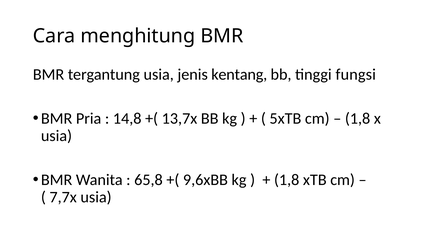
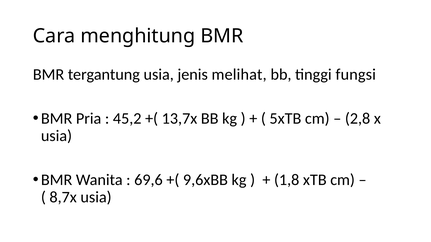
kentang: kentang -> melihat
14,8: 14,8 -> 45,2
1,8 at (358, 119): 1,8 -> 2,8
65,8: 65,8 -> 69,6
7,7x: 7,7x -> 8,7x
